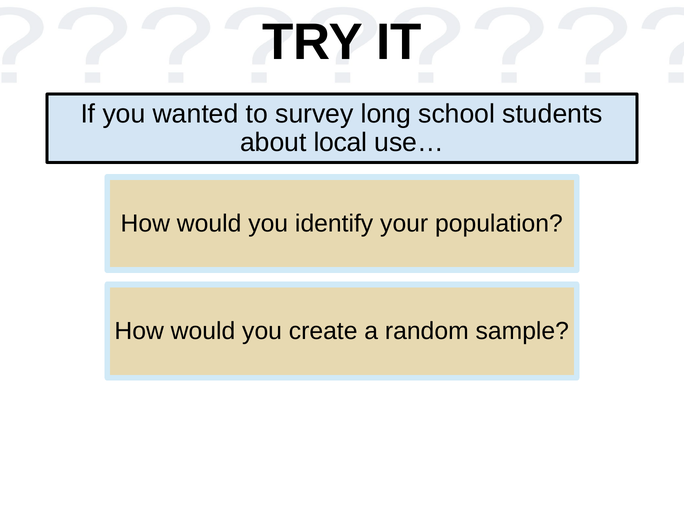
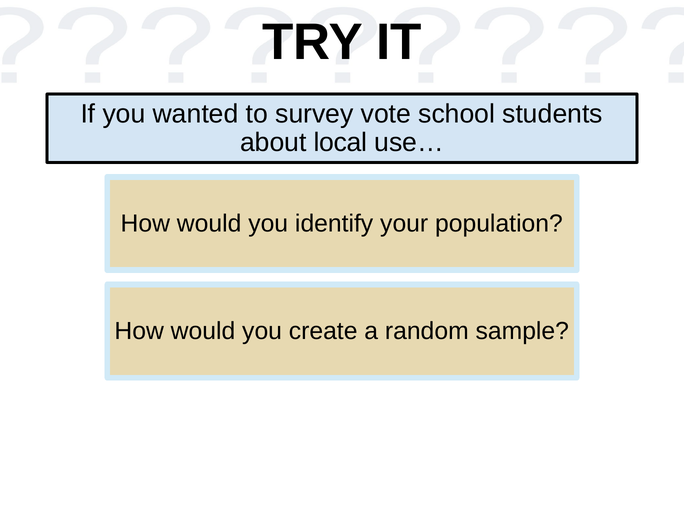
long: long -> vote
